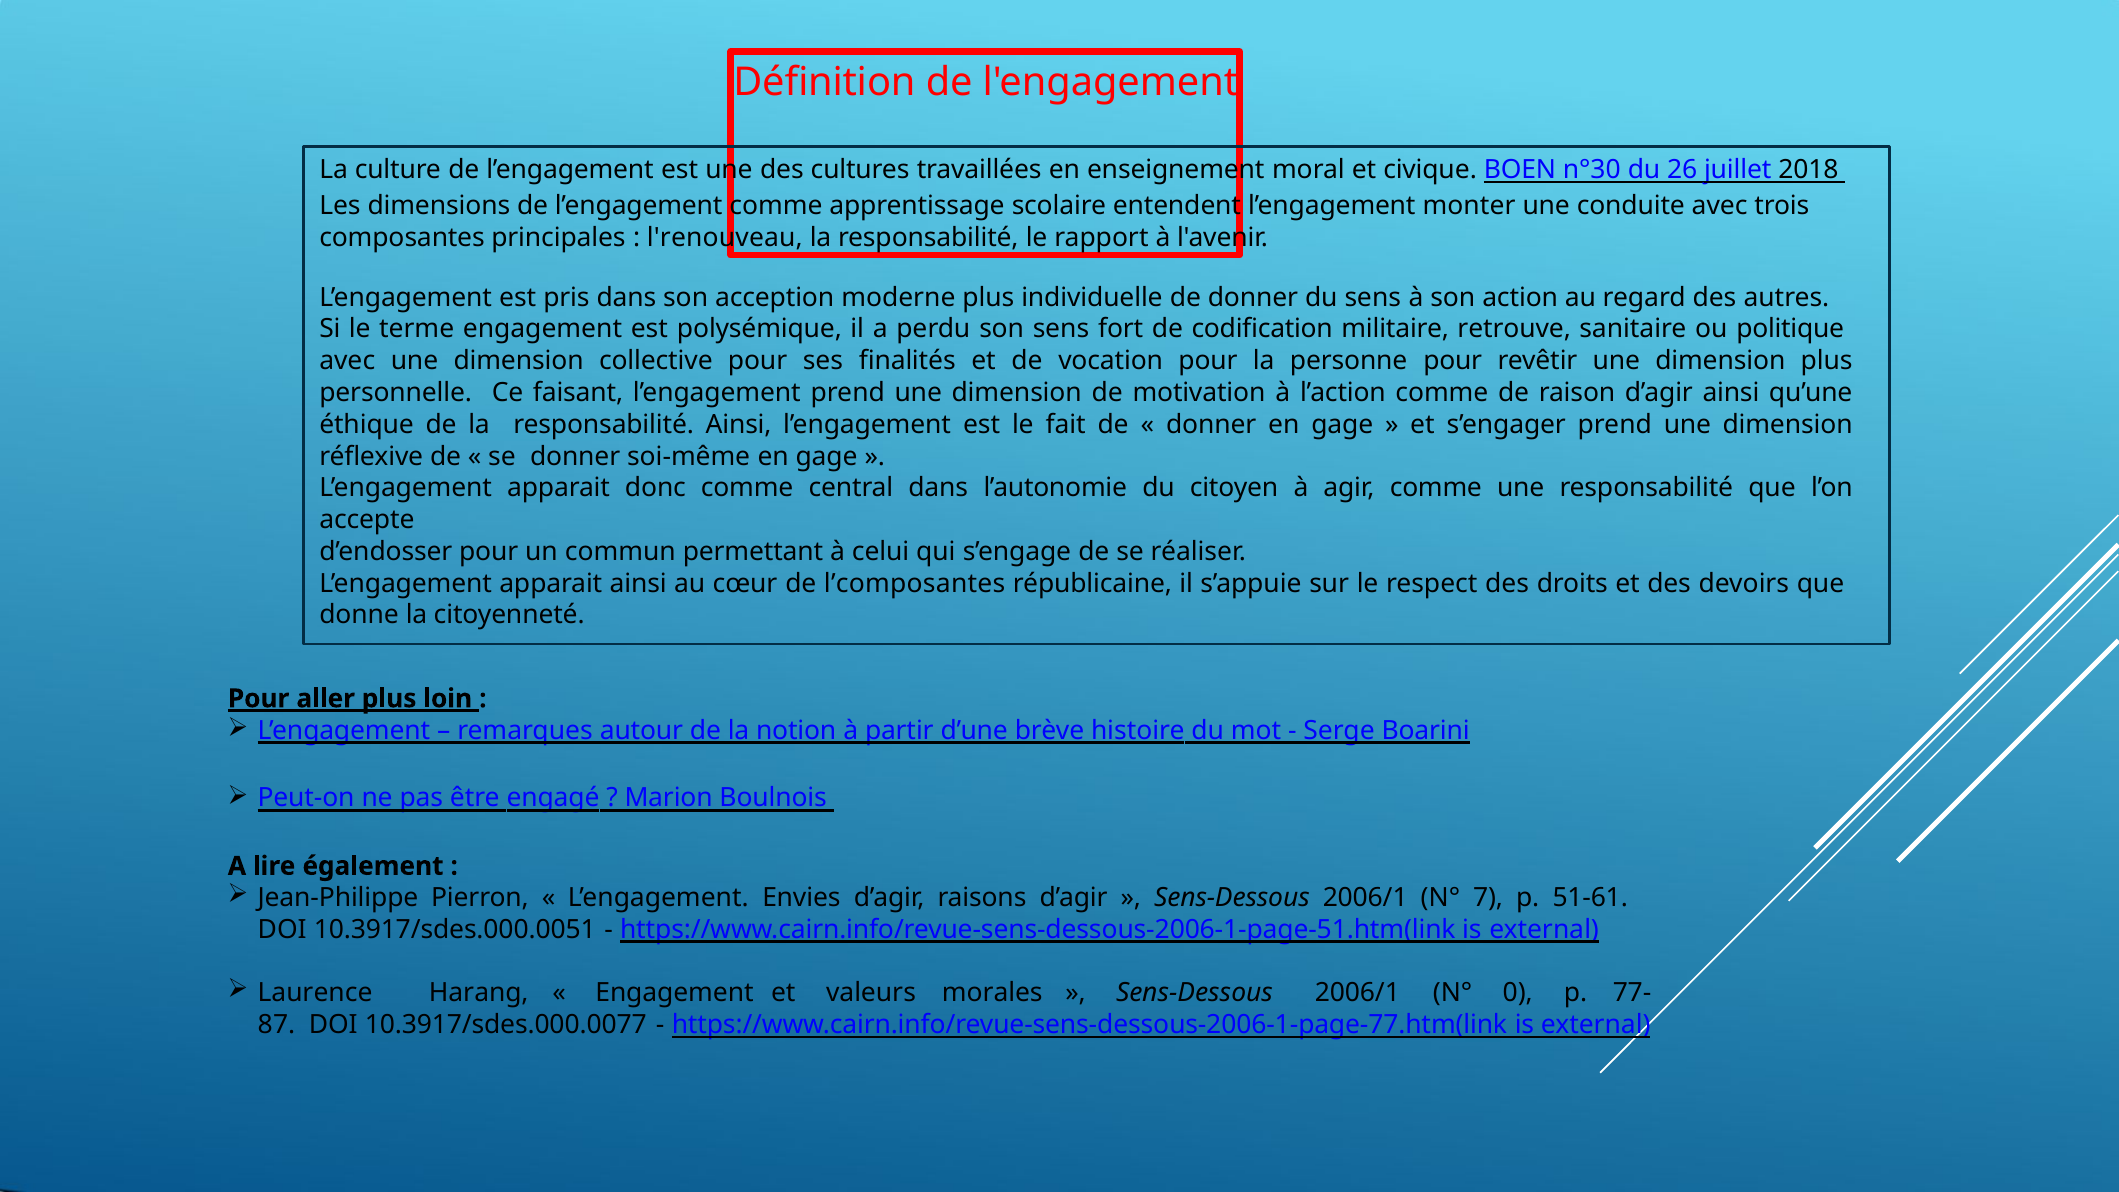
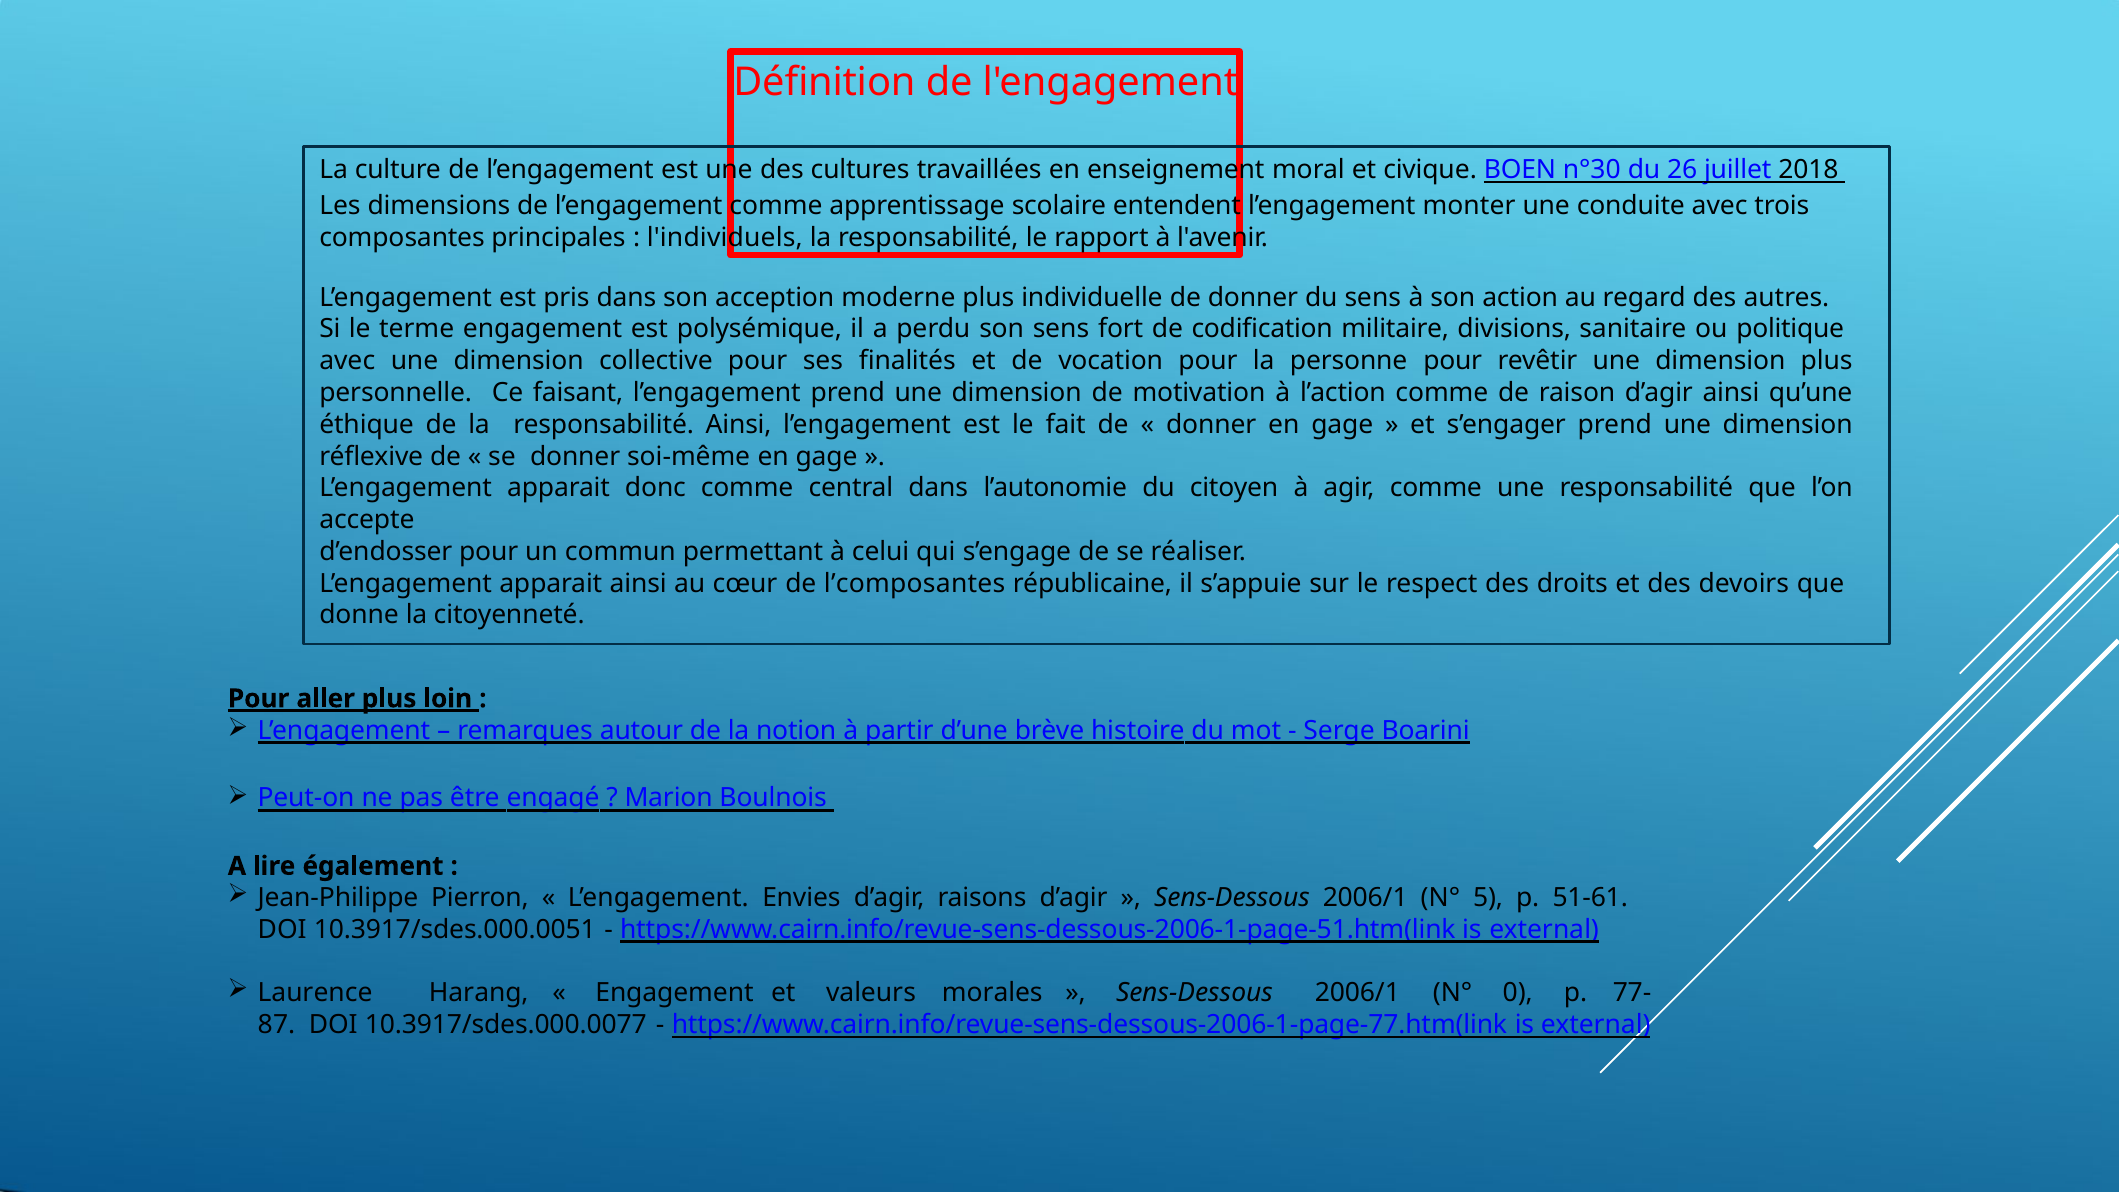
l'renouveau: l'renouveau -> l'individuels
retrouve: retrouve -> divisions
7: 7 -> 5
